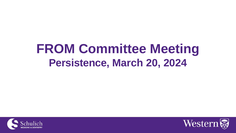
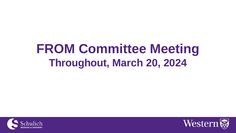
Persistence: Persistence -> Throughout
